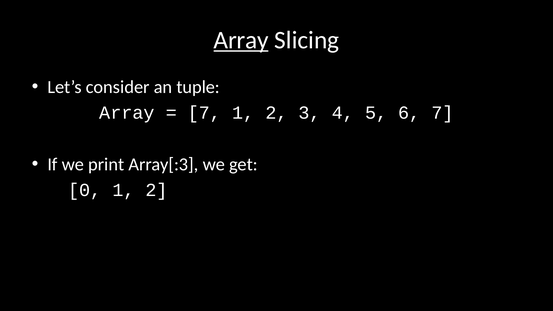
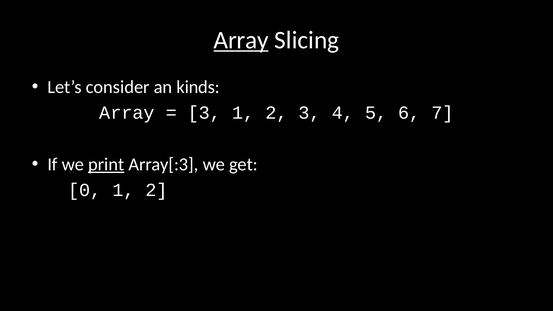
tuple: tuple -> kinds
7 at (204, 113): 7 -> 3
print underline: none -> present
